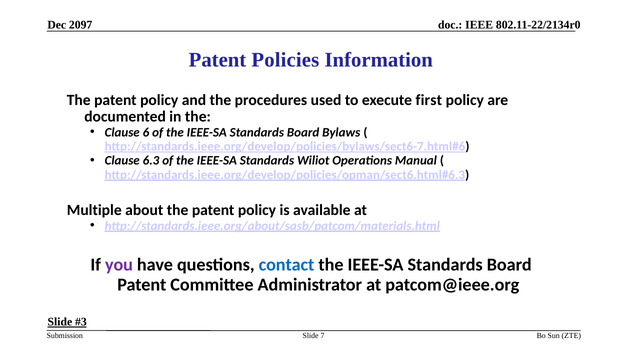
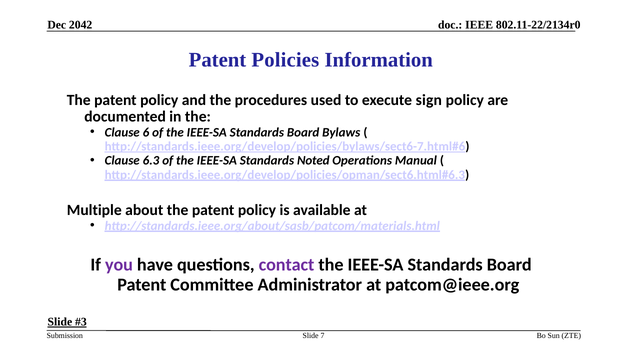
2097: 2097 -> 2042
first: first -> sign
Wiliot: Wiliot -> Noted
contact colour: blue -> purple
